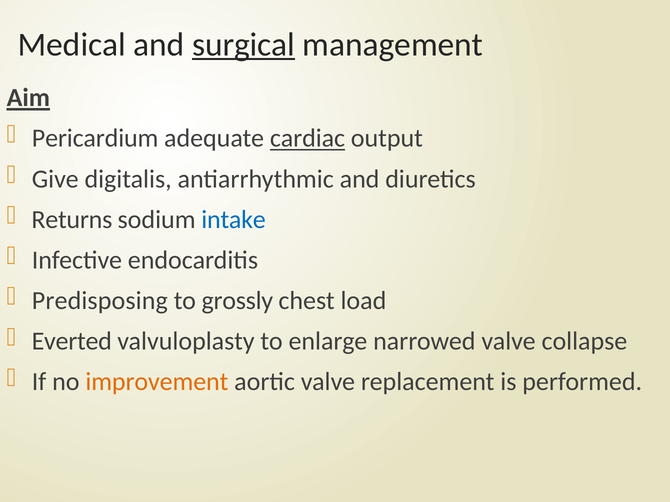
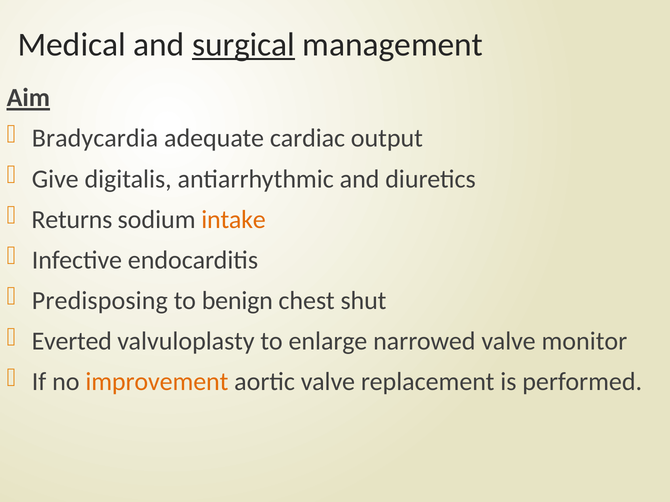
Pericardium: Pericardium -> Bradycardia
cardiac underline: present -> none
intake colour: blue -> orange
grossly: grossly -> benign
load: load -> shut
collapse: collapse -> monitor
